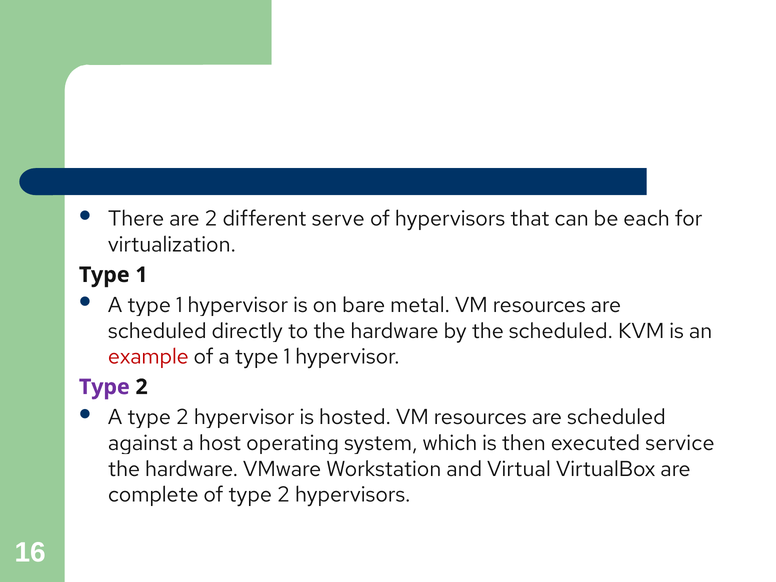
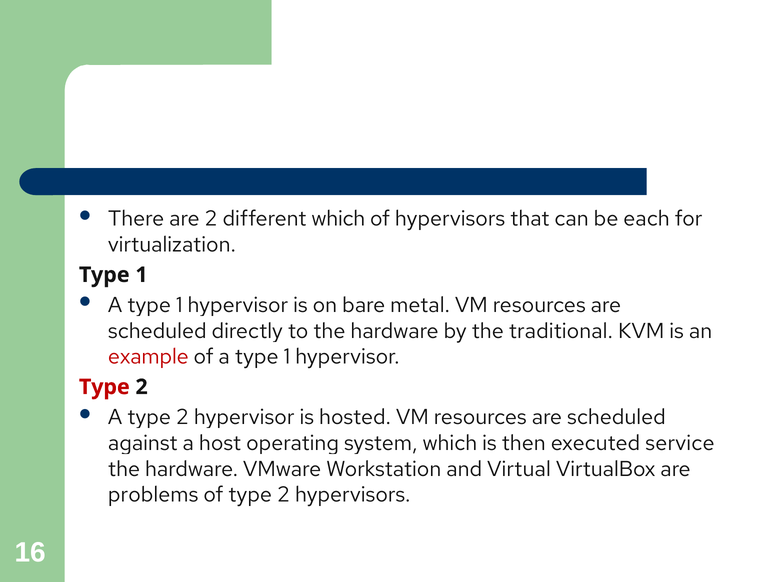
different serve: serve -> which
the scheduled: scheduled -> traditional
Type at (104, 387) colour: purple -> red
complete: complete -> problems
